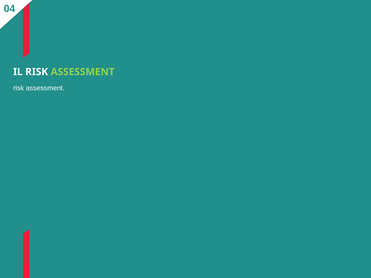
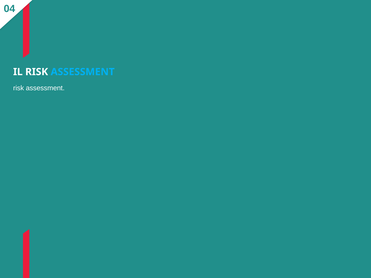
ASSESSMENT at (83, 72) colour: light green -> light blue
